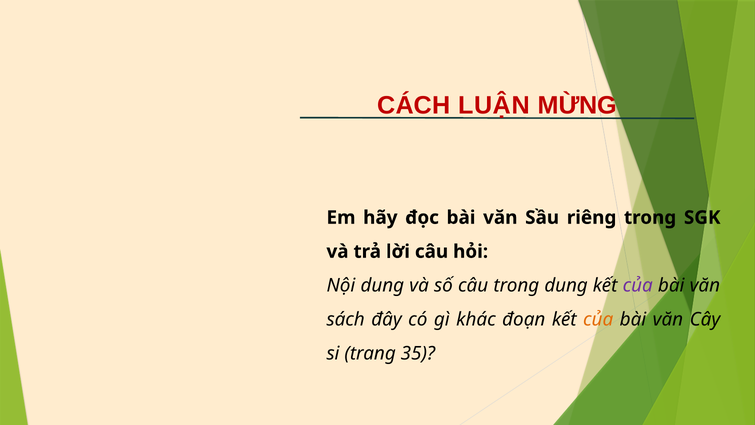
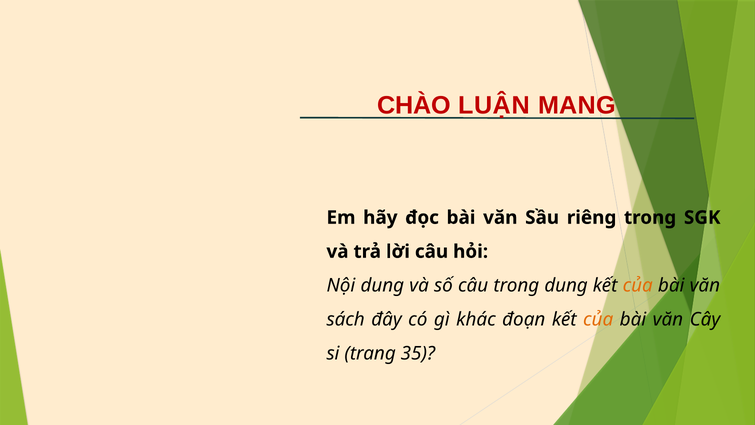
CÁCH: CÁCH -> CHÀO
MỪNG: MỪNG -> MANG
của at (638, 285) colour: purple -> orange
